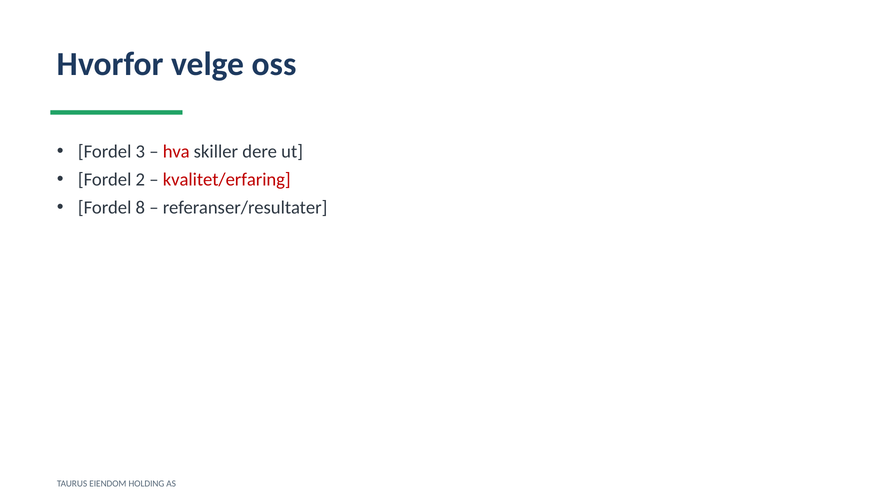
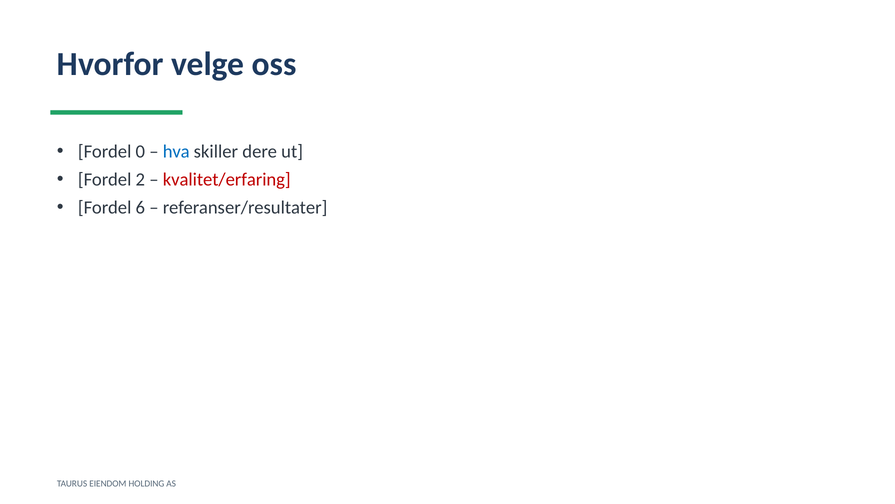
3: 3 -> 0
hva colour: red -> blue
8: 8 -> 6
